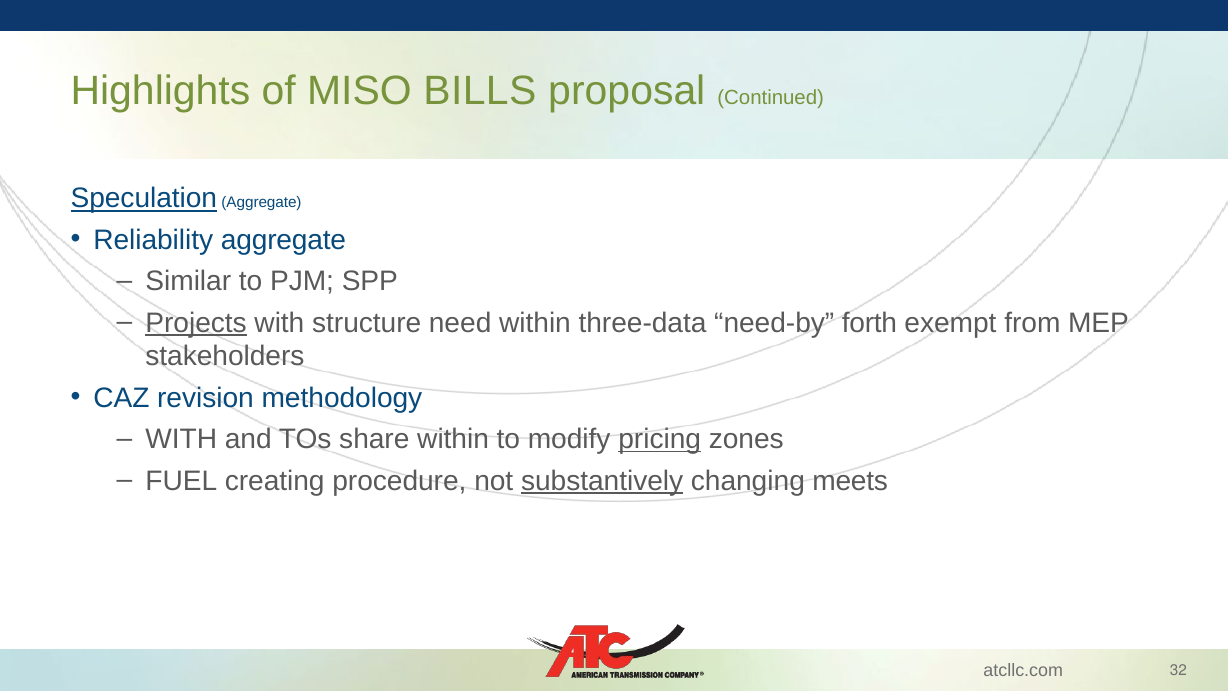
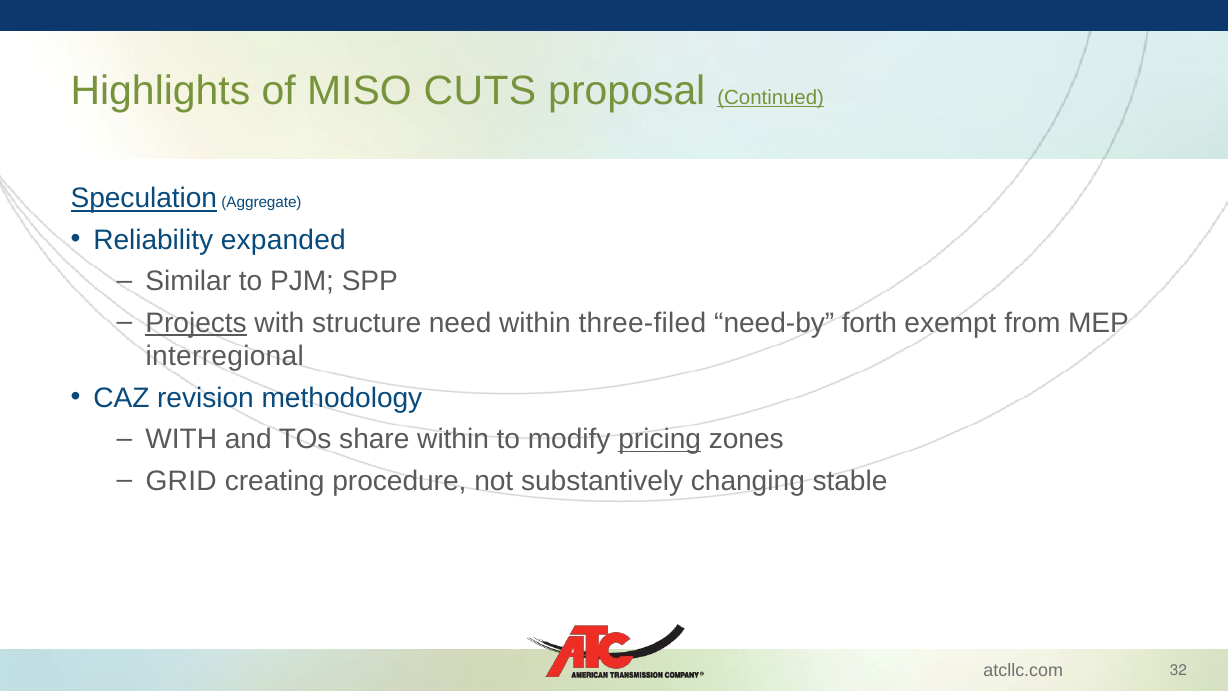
BILLS: BILLS -> CUTS
Continued underline: none -> present
Reliability aggregate: aggregate -> expanded
three-data: three-data -> three-filed
stakeholders: stakeholders -> interregional
FUEL: FUEL -> GRID
substantively underline: present -> none
meets: meets -> stable
